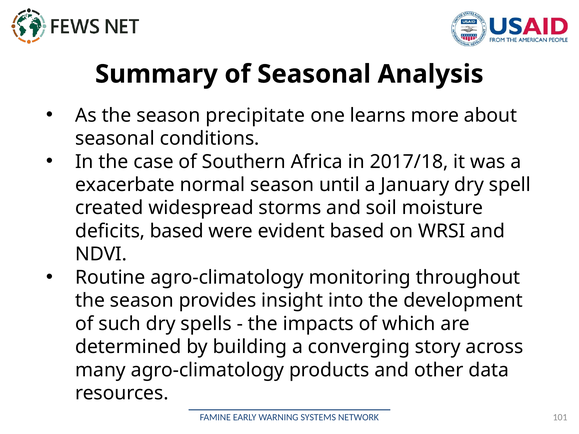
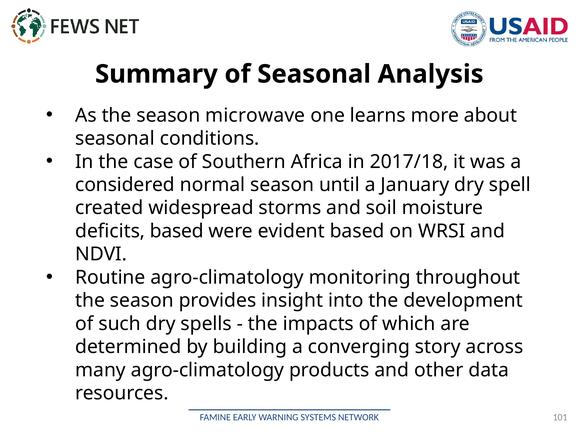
precipitate: precipitate -> microwave
exacerbate: exacerbate -> considered
